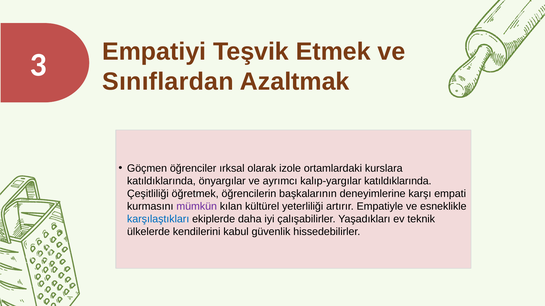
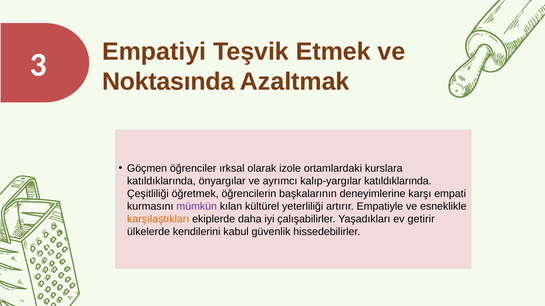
Sınıflardan: Sınıflardan -> Noktasında
karşılaştıkları colour: blue -> orange
teknik: teknik -> getirir
